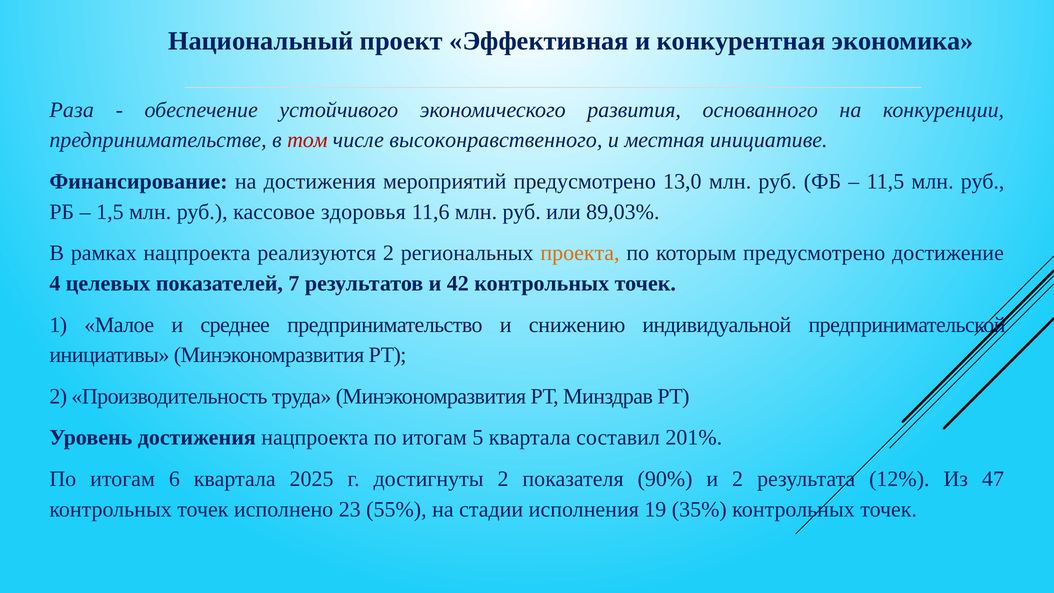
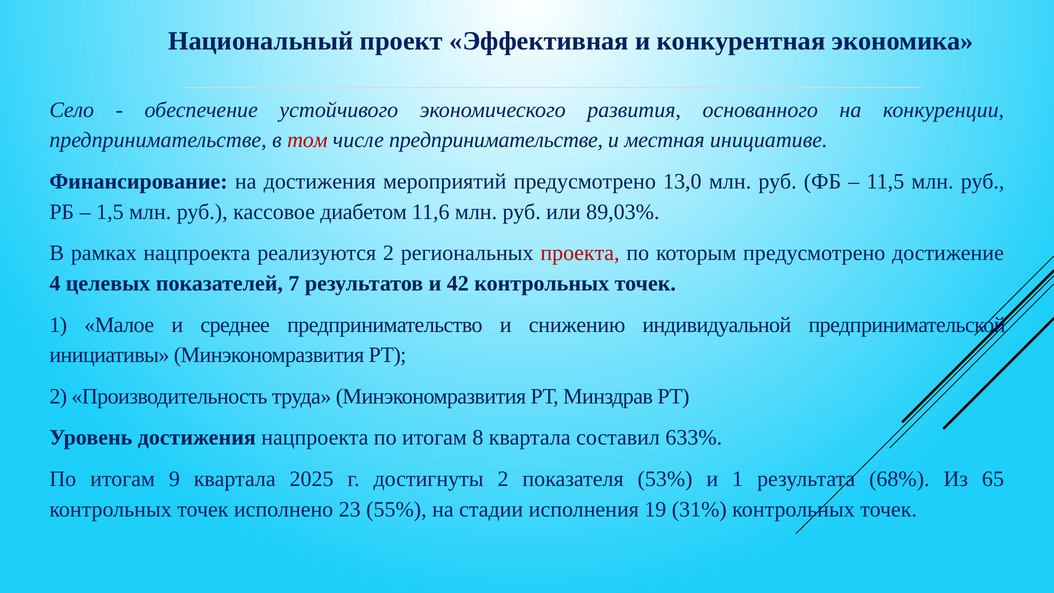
Раза: Раза -> Село
числе высоконравственного: высоконравственного -> предпринимательстве
здоровья: здоровья -> диабетом
проекта colour: orange -> red
5: 5 -> 8
201%: 201% -> 633%
6: 6 -> 9
90%: 90% -> 53%
и 2: 2 -> 1
12%: 12% -> 68%
47: 47 -> 65
35%: 35% -> 31%
